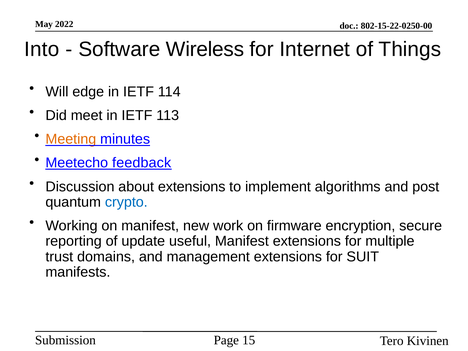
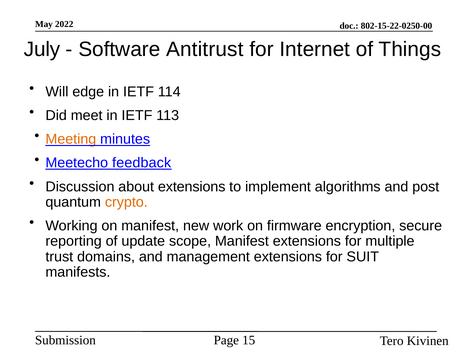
Into: Into -> July
Wireless: Wireless -> Antitrust
crypto colour: blue -> orange
useful: useful -> scope
